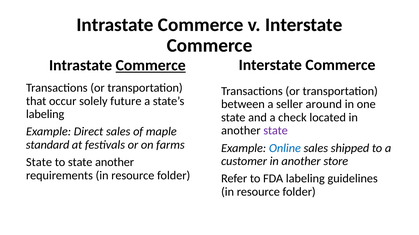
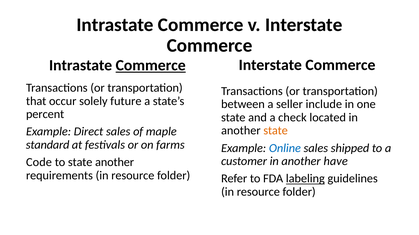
around: around -> include
labeling at (45, 114): labeling -> percent
state at (276, 131) colour: purple -> orange
store: store -> have
State at (39, 163): State -> Code
labeling at (305, 179) underline: none -> present
